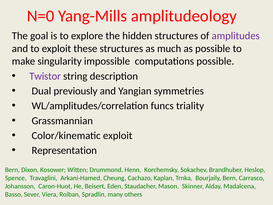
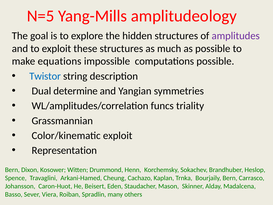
N=0: N=0 -> N=5
singularity: singularity -> equations
Twistor colour: purple -> blue
previously: previously -> determine
